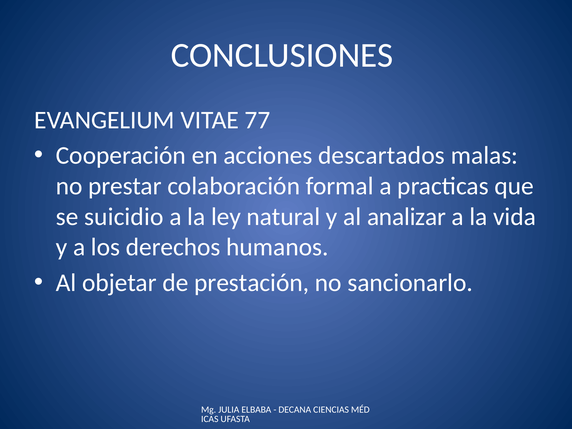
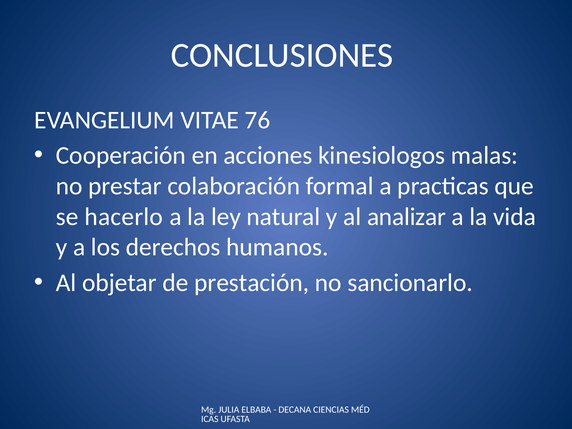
77: 77 -> 76
descartados: descartados -> kinesiologos
suicidio: suicidio -> hacerlo
